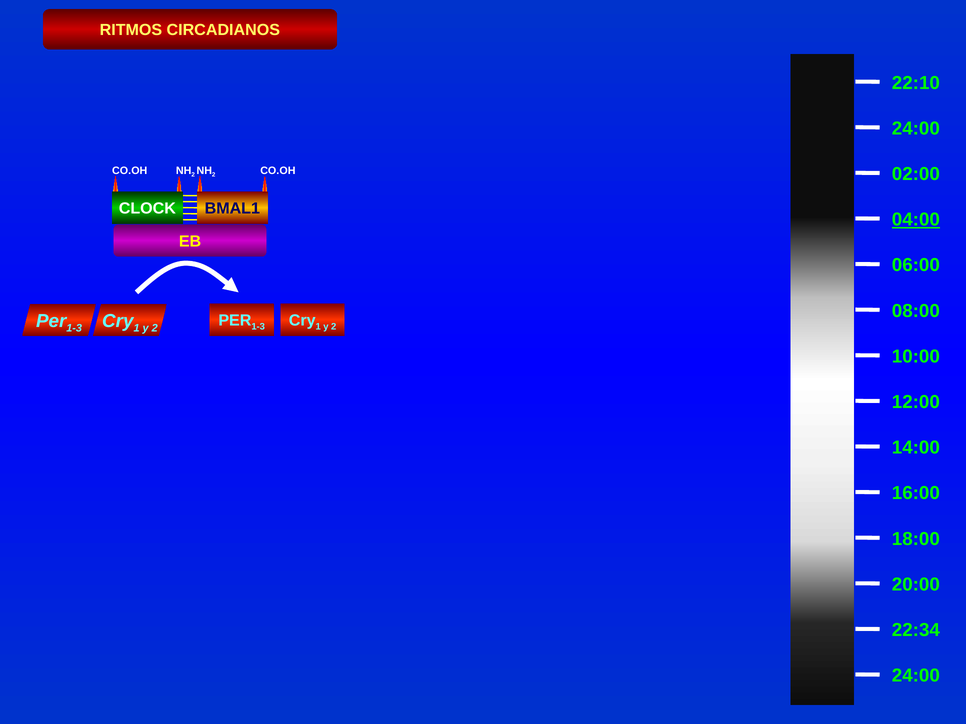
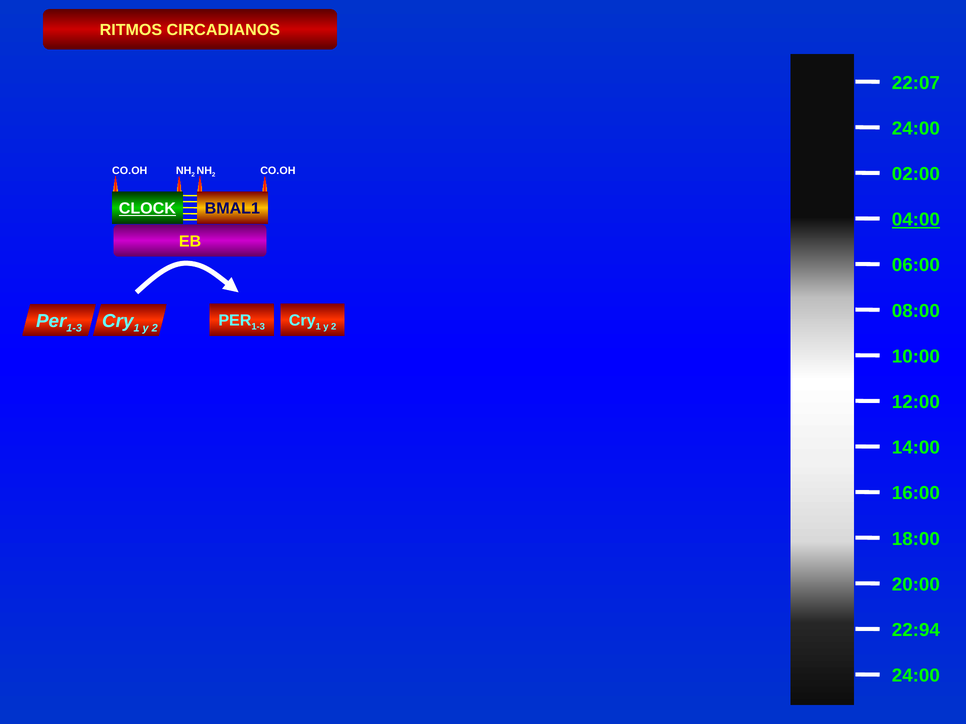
22:10: 22:10 -> 22:07
CLOCK underline: none -> present
22:34: 22:34 -> 22:94
